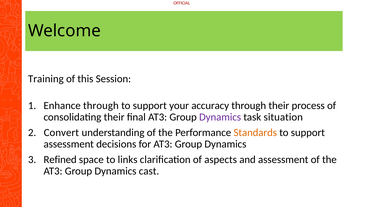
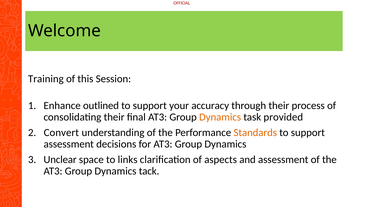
Enhance through: through -> outlined
Dynamics at (220, 117) colour: purple -> orange
situation: situation -> provided
Refined: Refined -> Unclear
cast: cast -> tack
